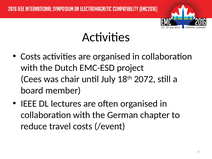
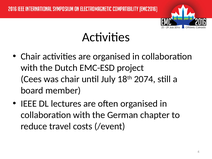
Costs at (31, 57): Costs -> Chair
2072: 2072 -> 2074
